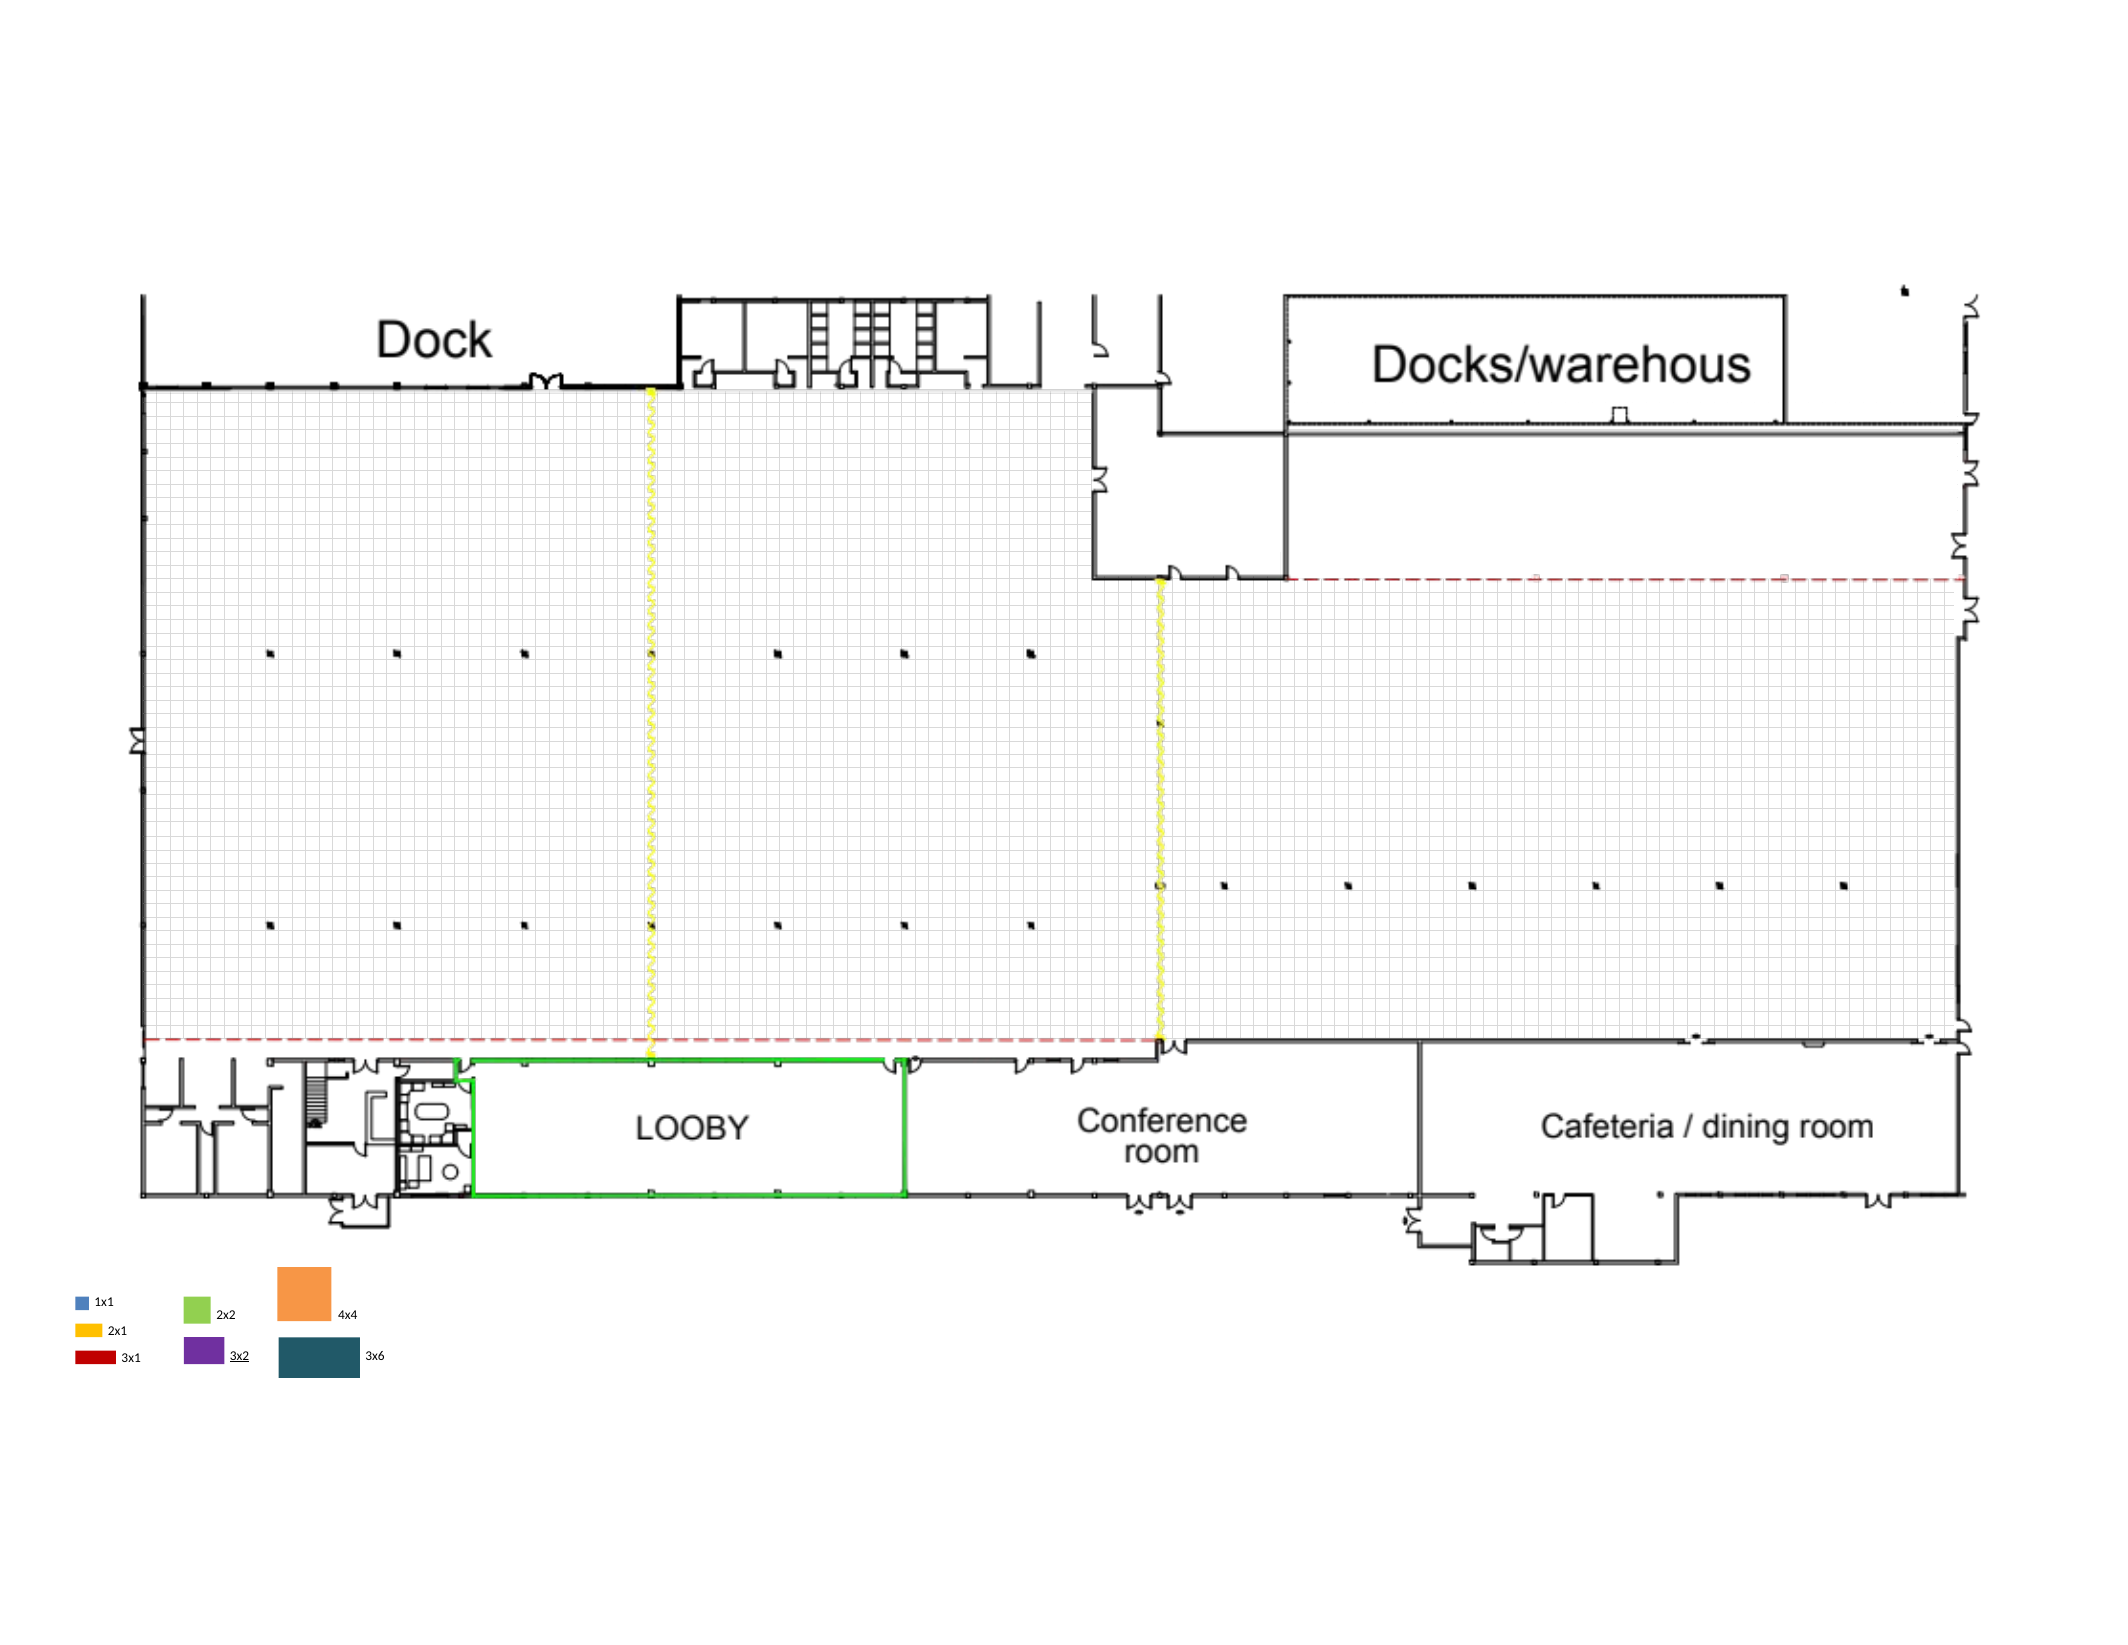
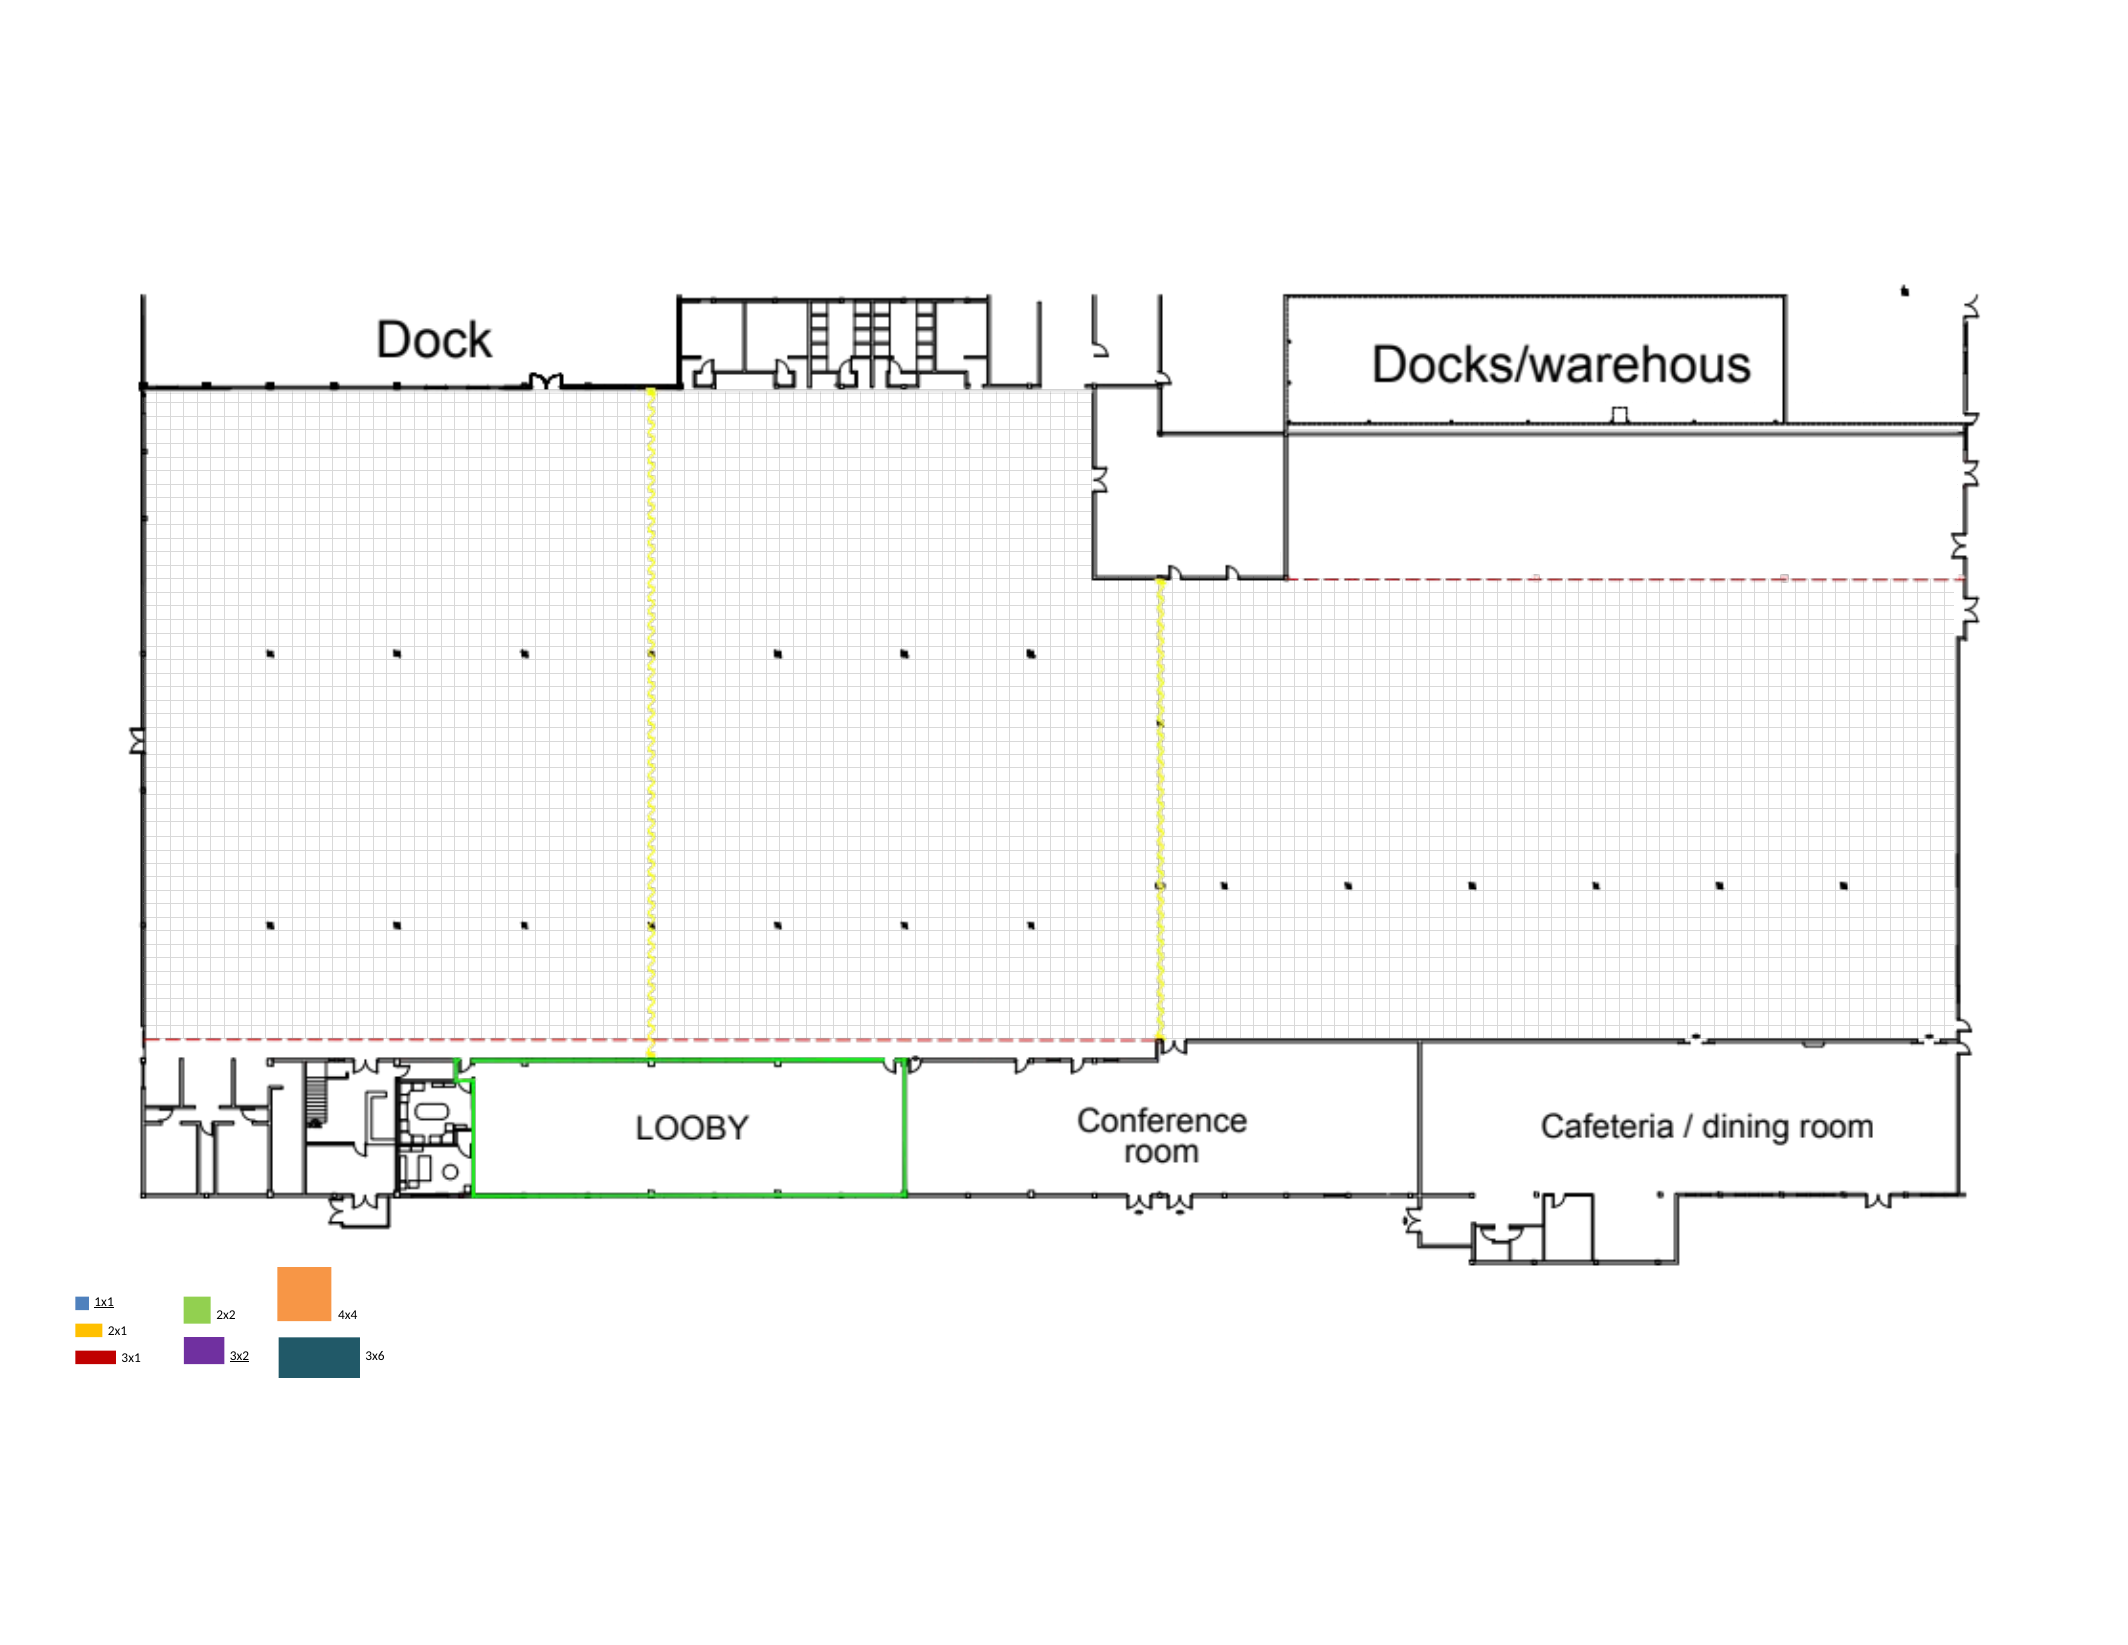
1x1 underline: none -> present
